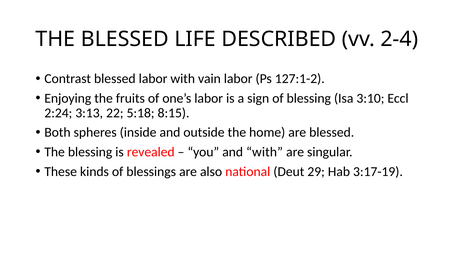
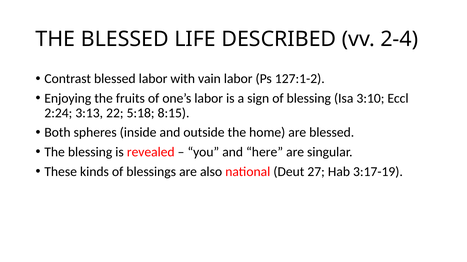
and with: with -> here
29: 29 -> 27
